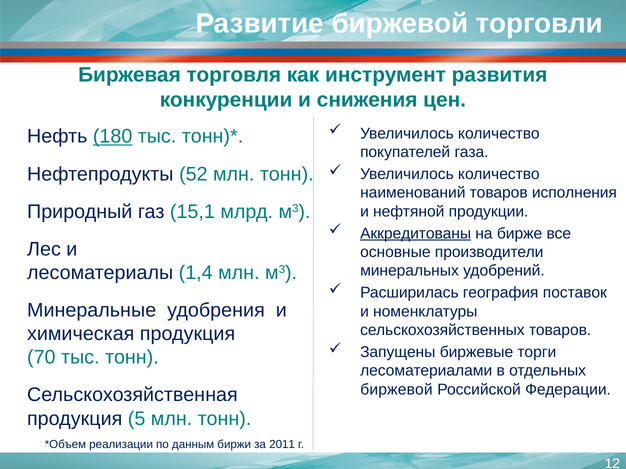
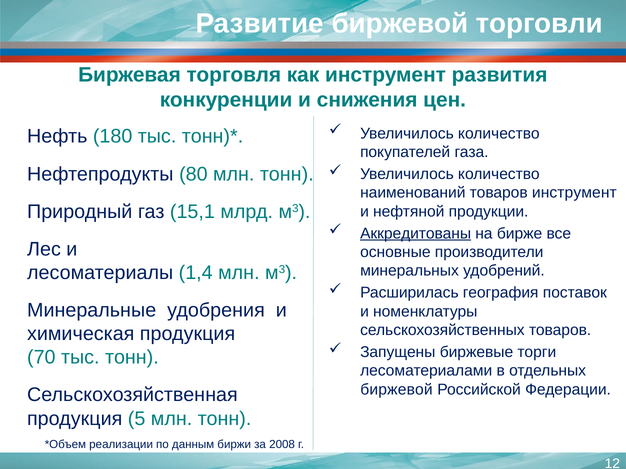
180 underline: present -> none
52: 52 -> 80
товаров исполнения: исполнения -> инструмент
2011: 2011 -> 2008
